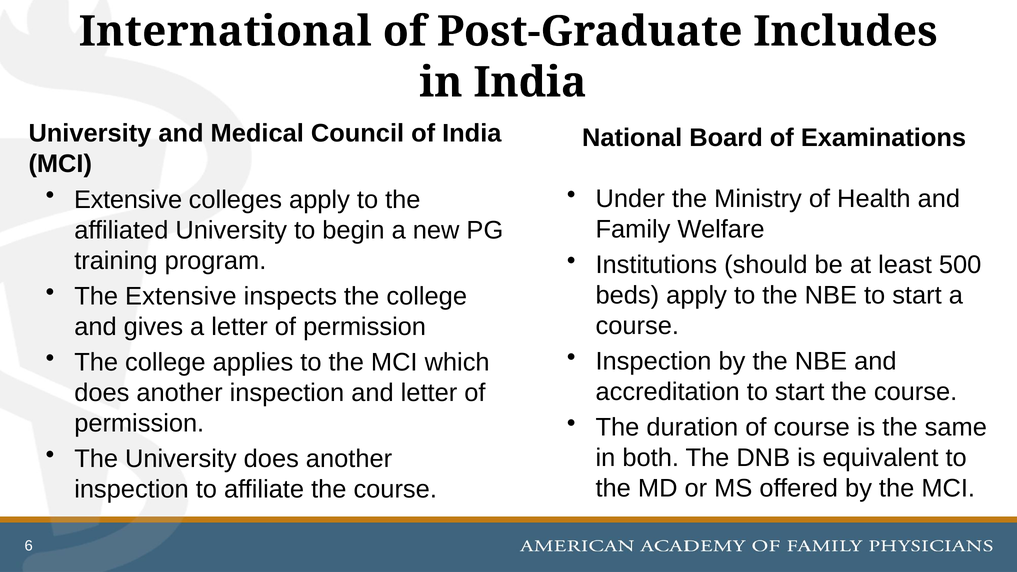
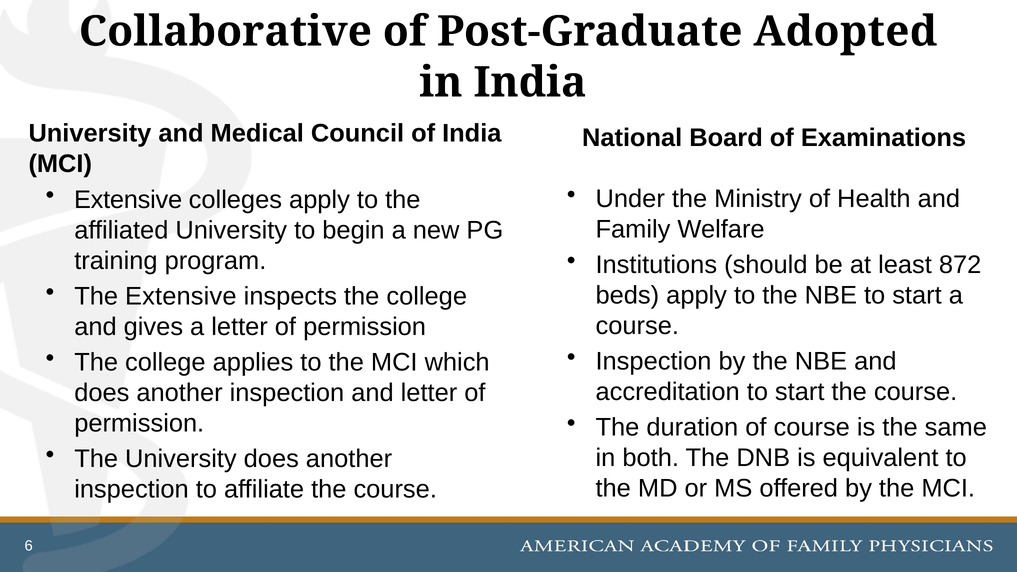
International: International -> Collaborative
Includes: Includes -> Adopted
500: 500 -> 872
